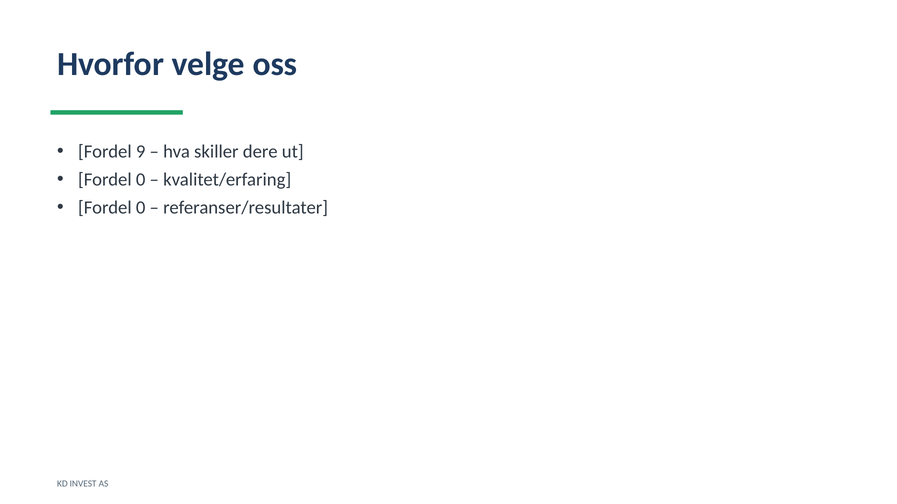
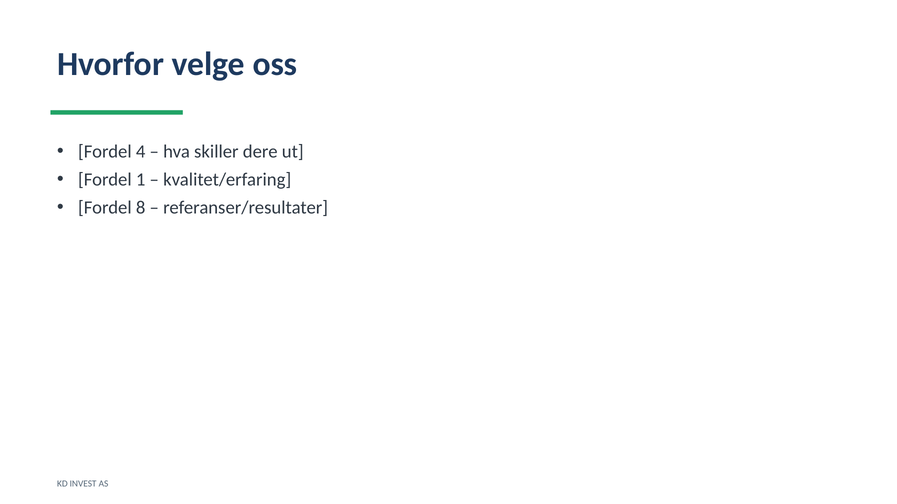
9: 9 -> 4
0 at (141, 180): 0 -> 1
0 at (141, 208): 0 -> 8
